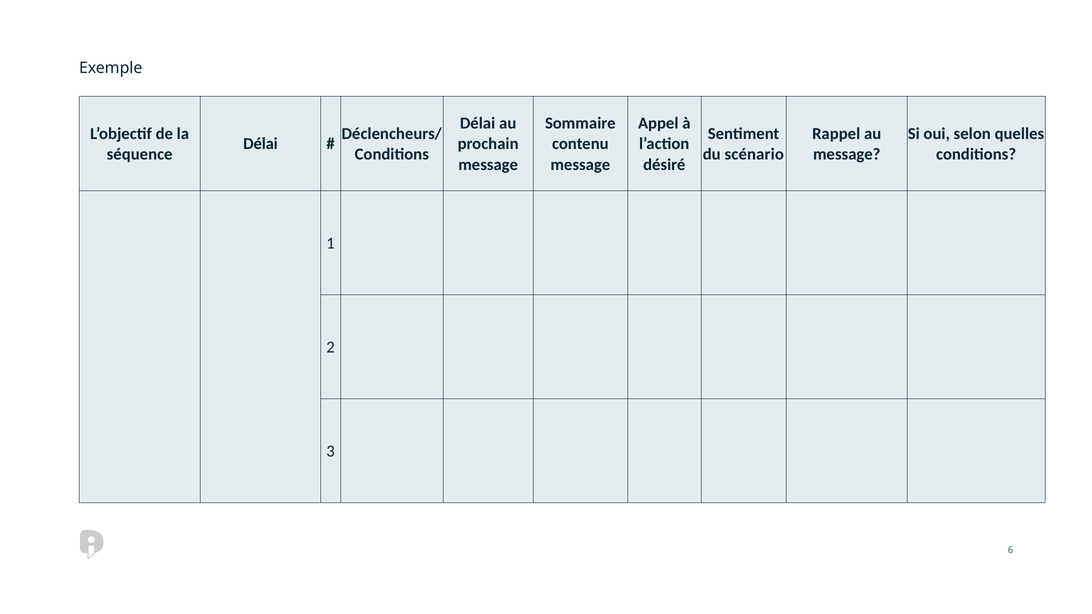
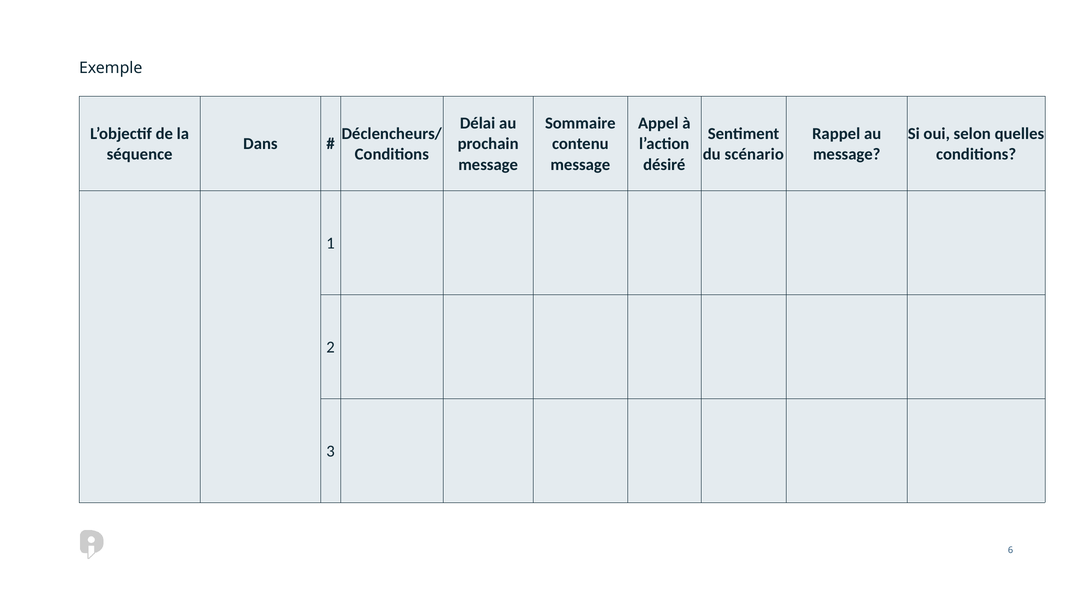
Délai at (261, 144): Délai -> Dans
